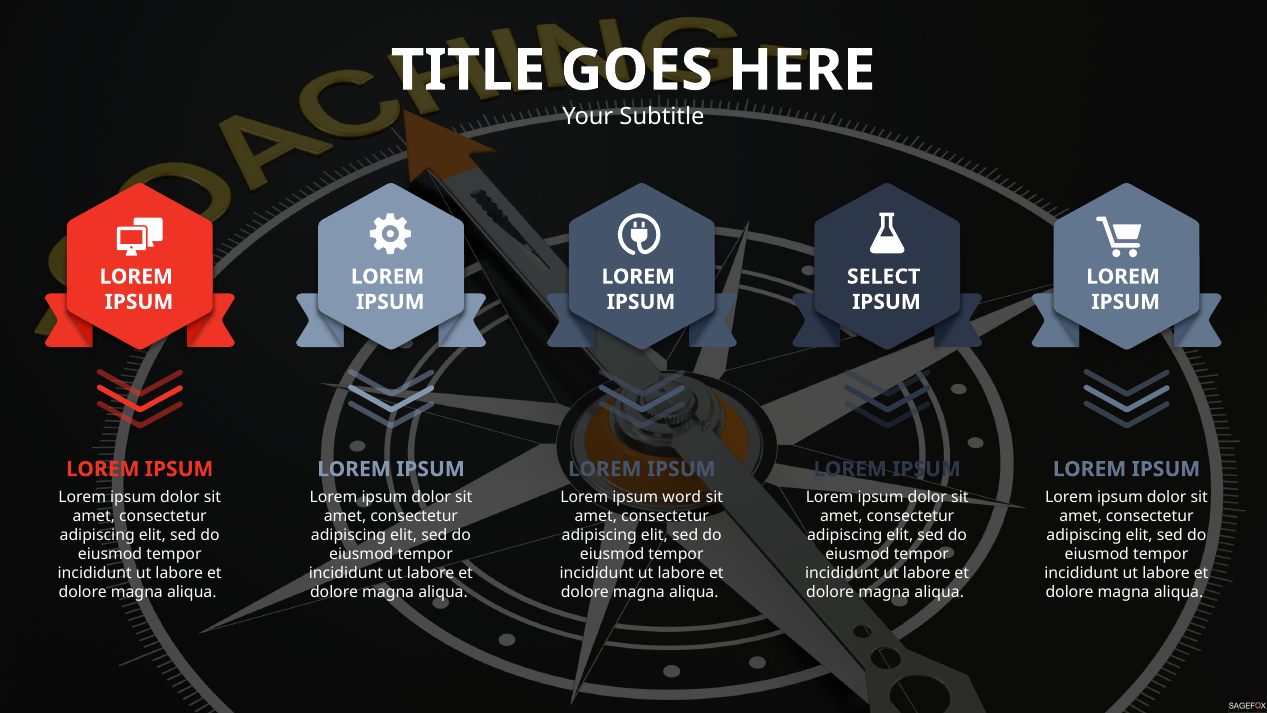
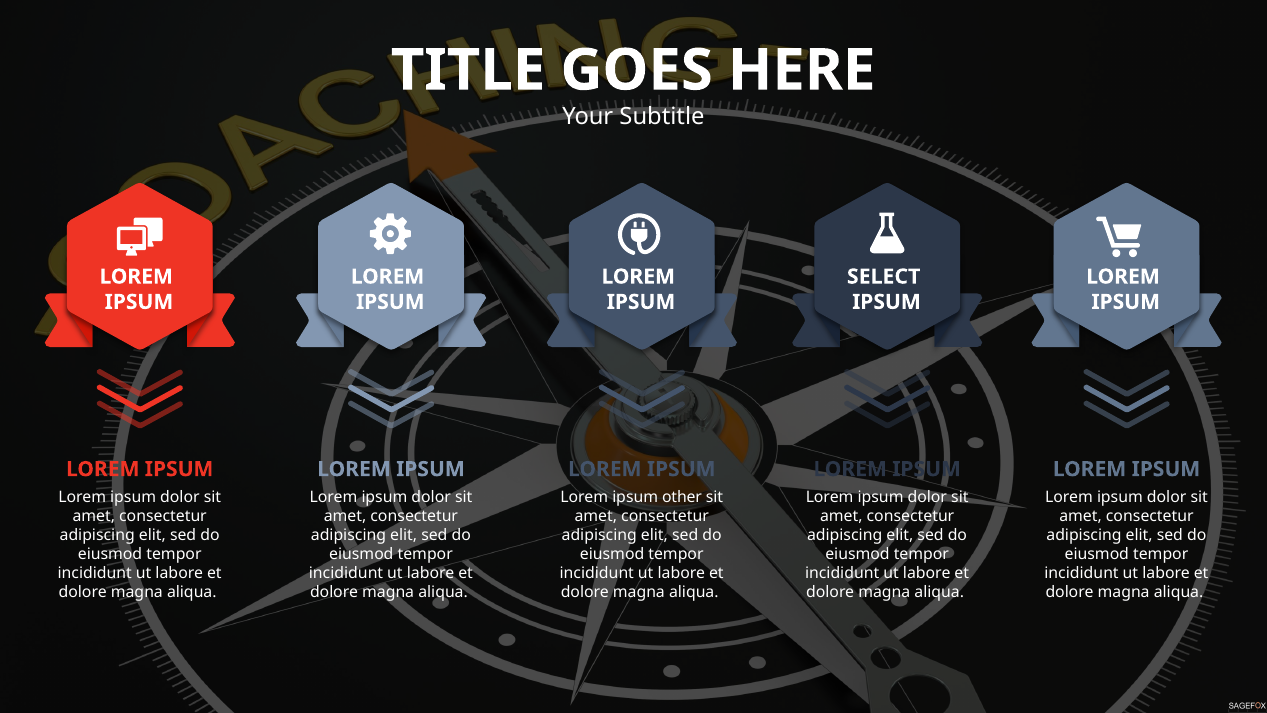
word: word -> other
